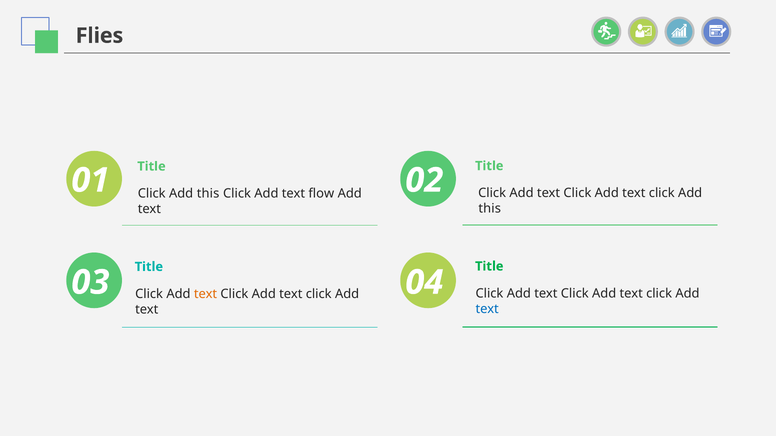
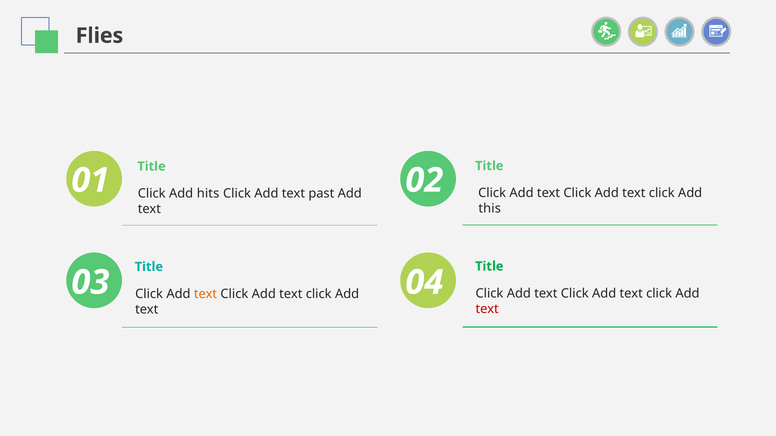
this at (208, 194): this -> hits
flow: flow -> past
text at (487, 309) colour: blue -> red
